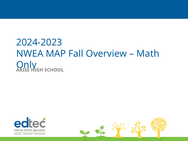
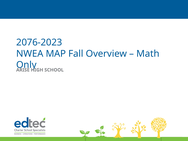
2024-2023: 2024-2023 -> 2076-2023
